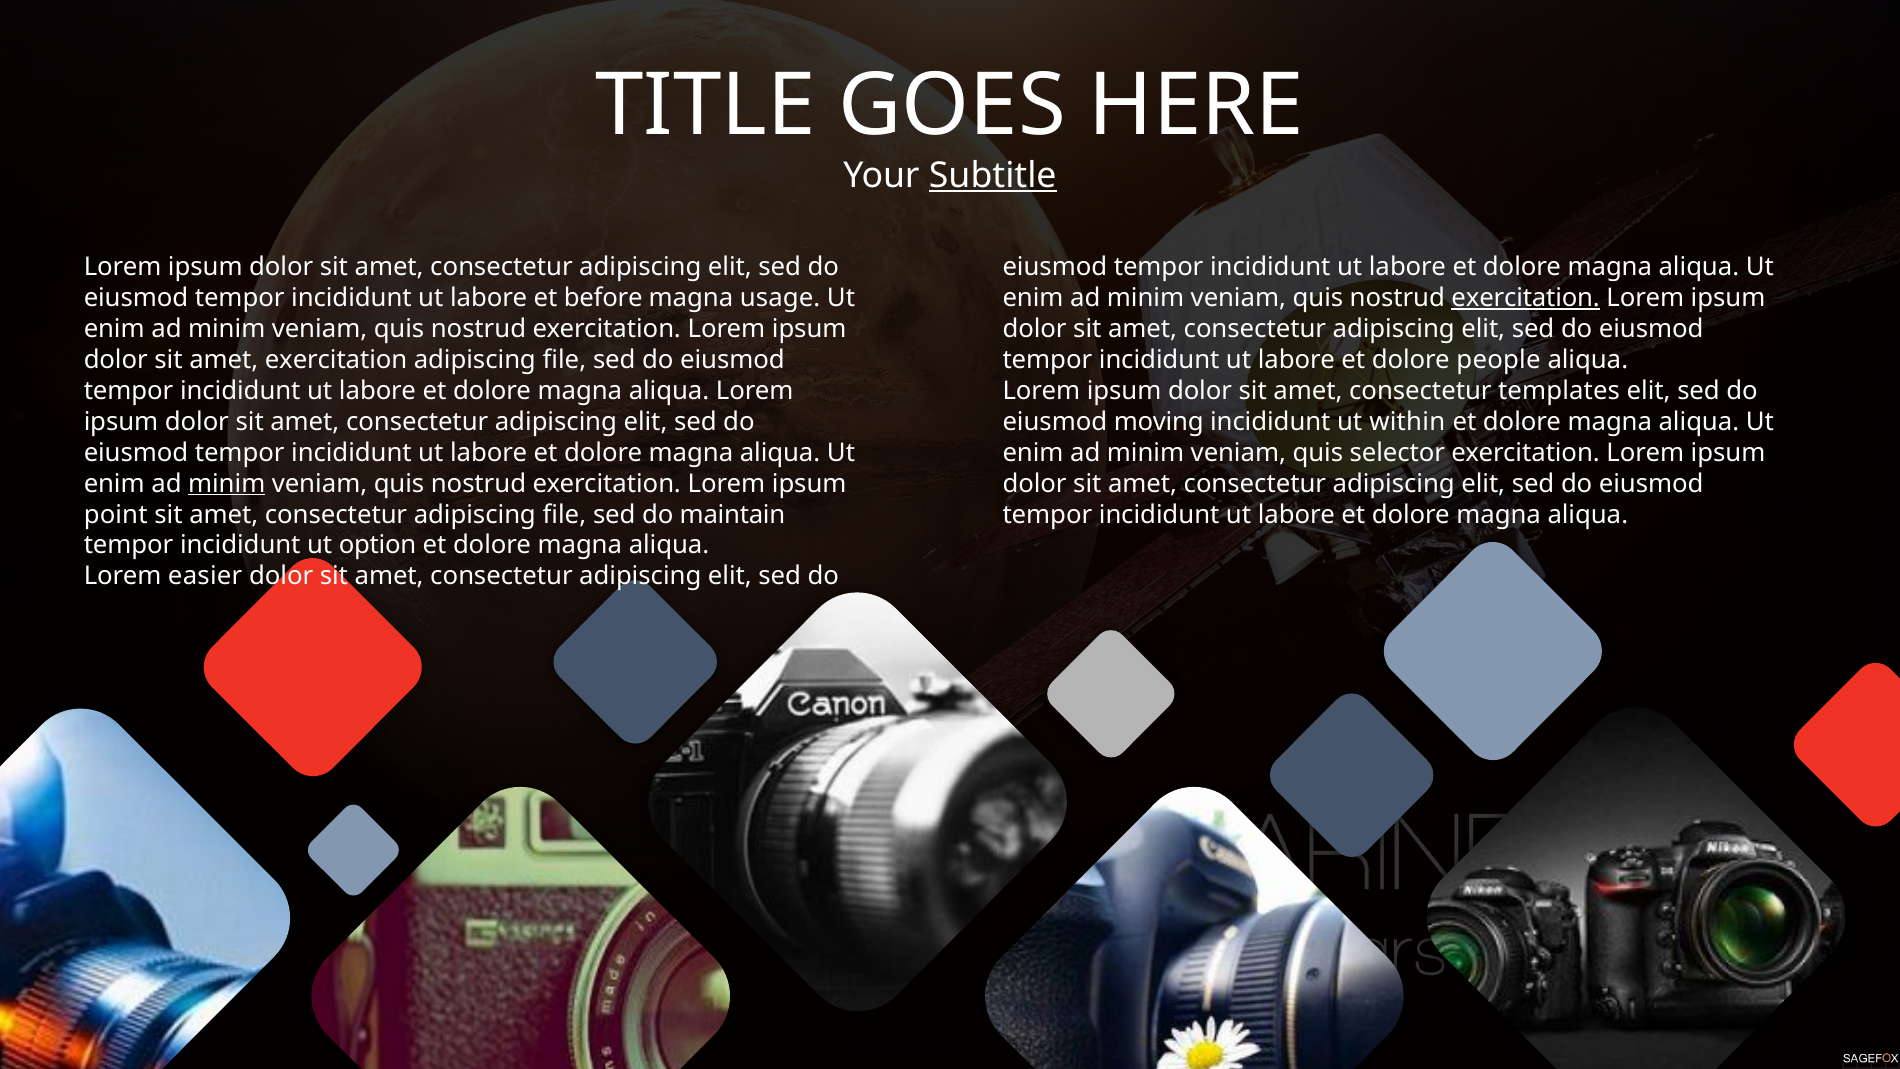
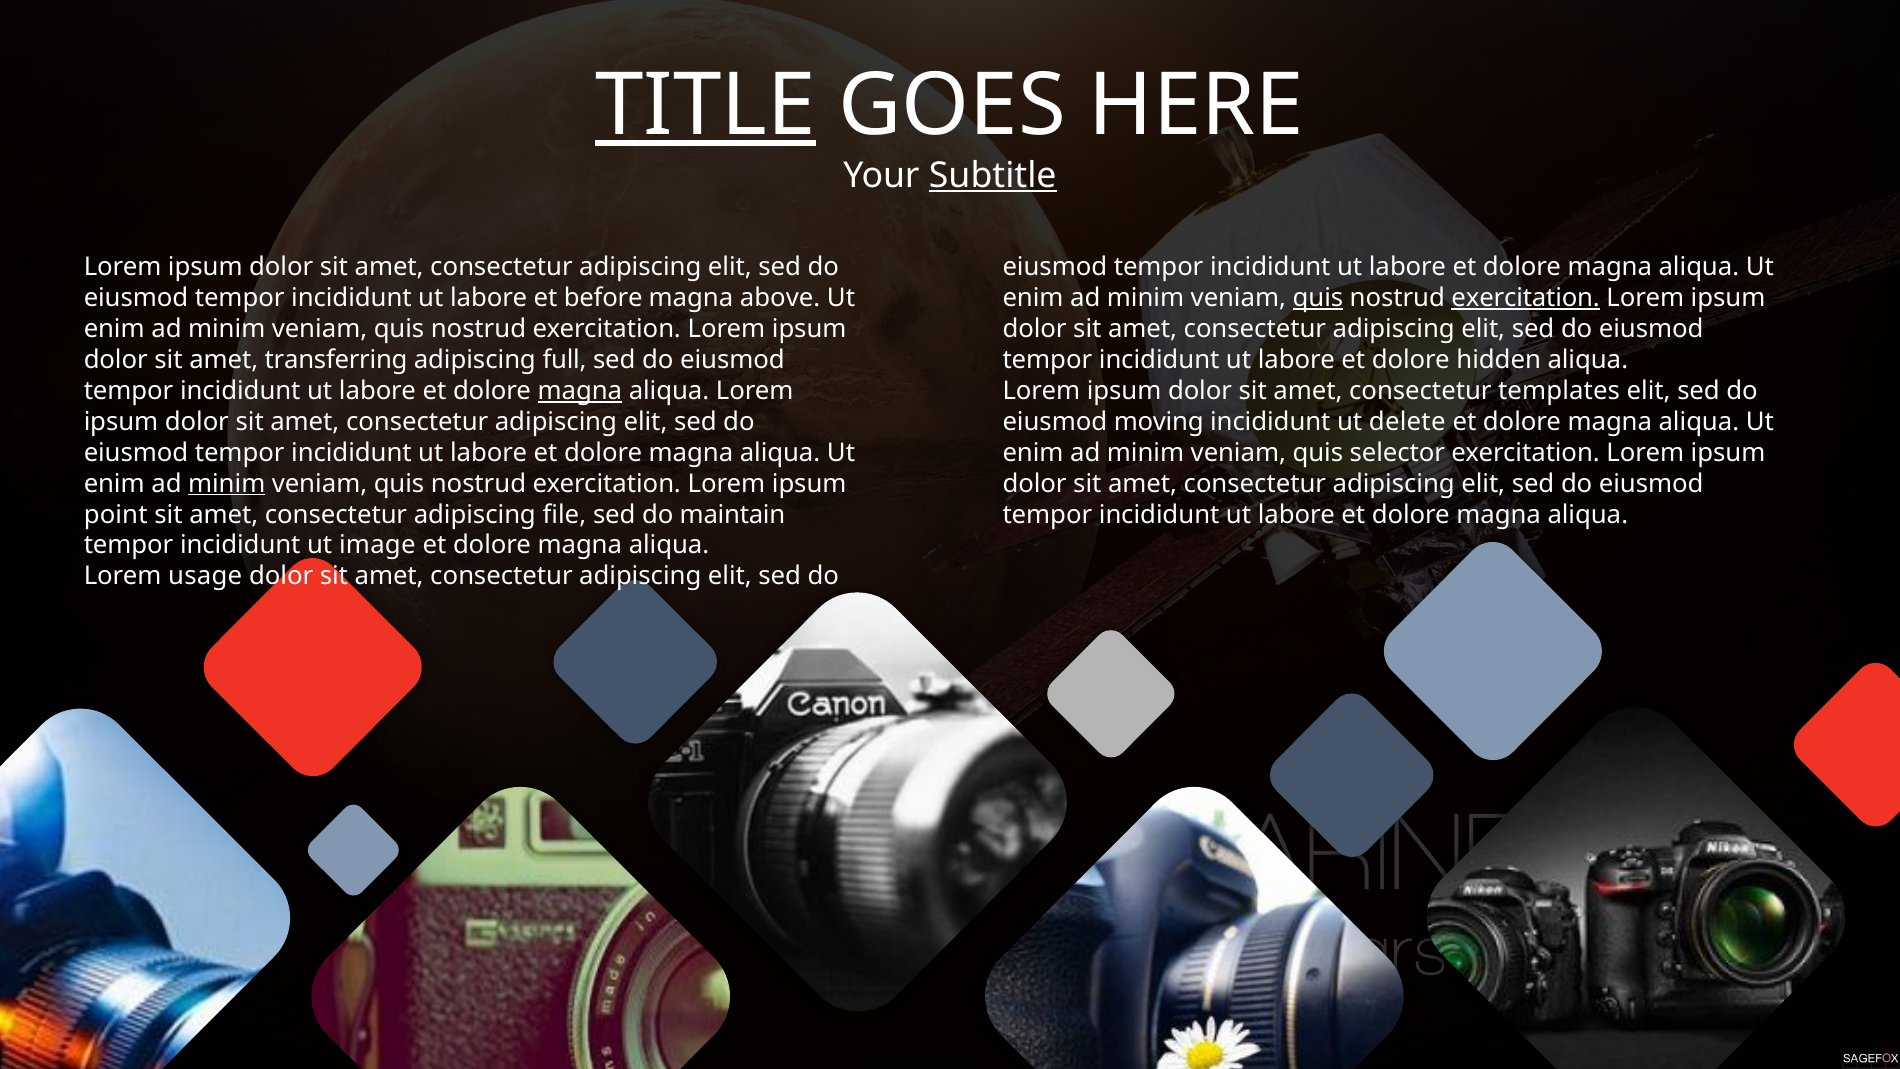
TITLE underline: none -> present
usage: usage -> above
quis at (1318, 298) underline: none -> present
amet exercitation: exercitation -> transferring
file at (564, 360): file -> full
people: people -> hidden
magna at (580, 391) underline: none -> present
within: within -> delete
option: option -> image
easier: easier -> usage
